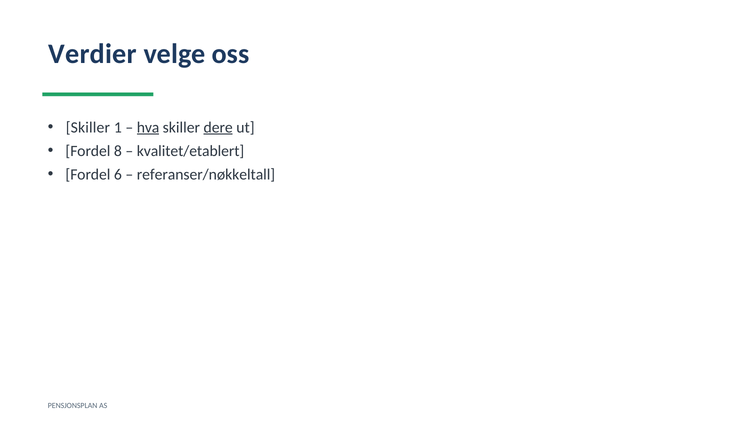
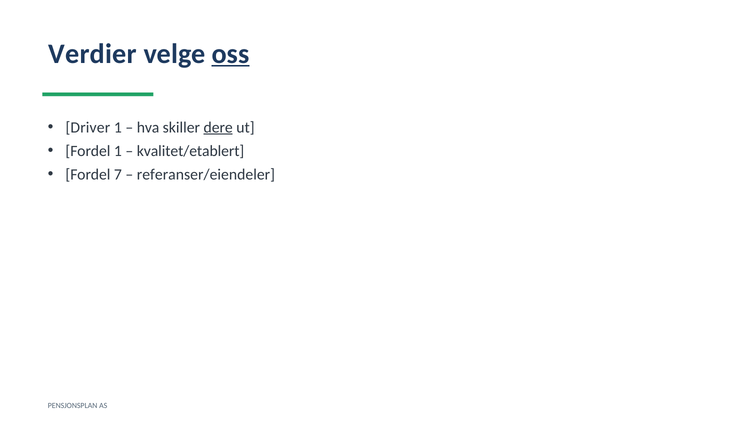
oss underline: none -> present
Skiller at (88, 127): Skiller -> Driver
hva underline: present -> none
Fordel 8: 8 -> 1
6: 6 -> 7
referanser/nøkkeltall: referanser/nøkkeltall -> referanser/eiendeler
